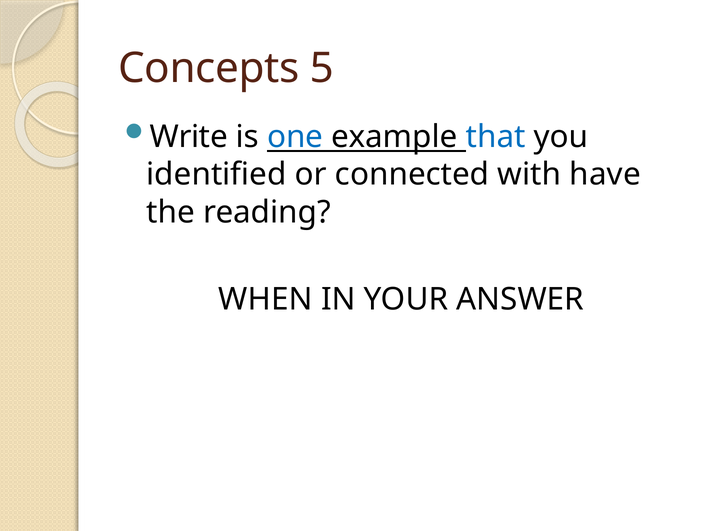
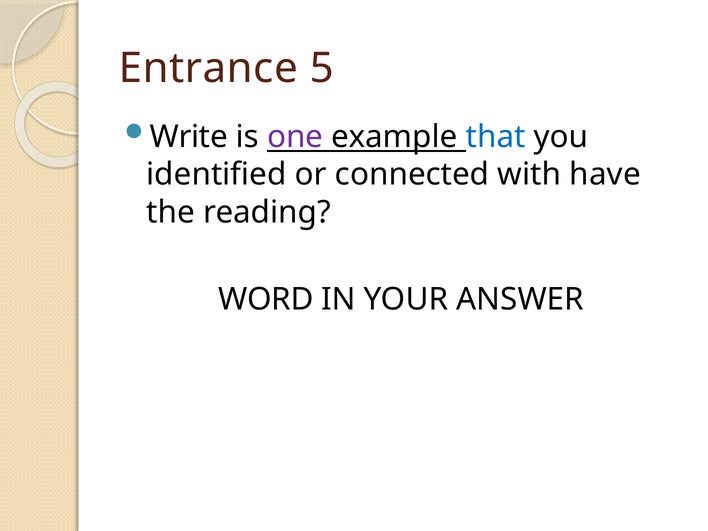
Concepts: Concepts -> Entrance
one colour: blue -> purple
WHEN: WHEN -> WORD
